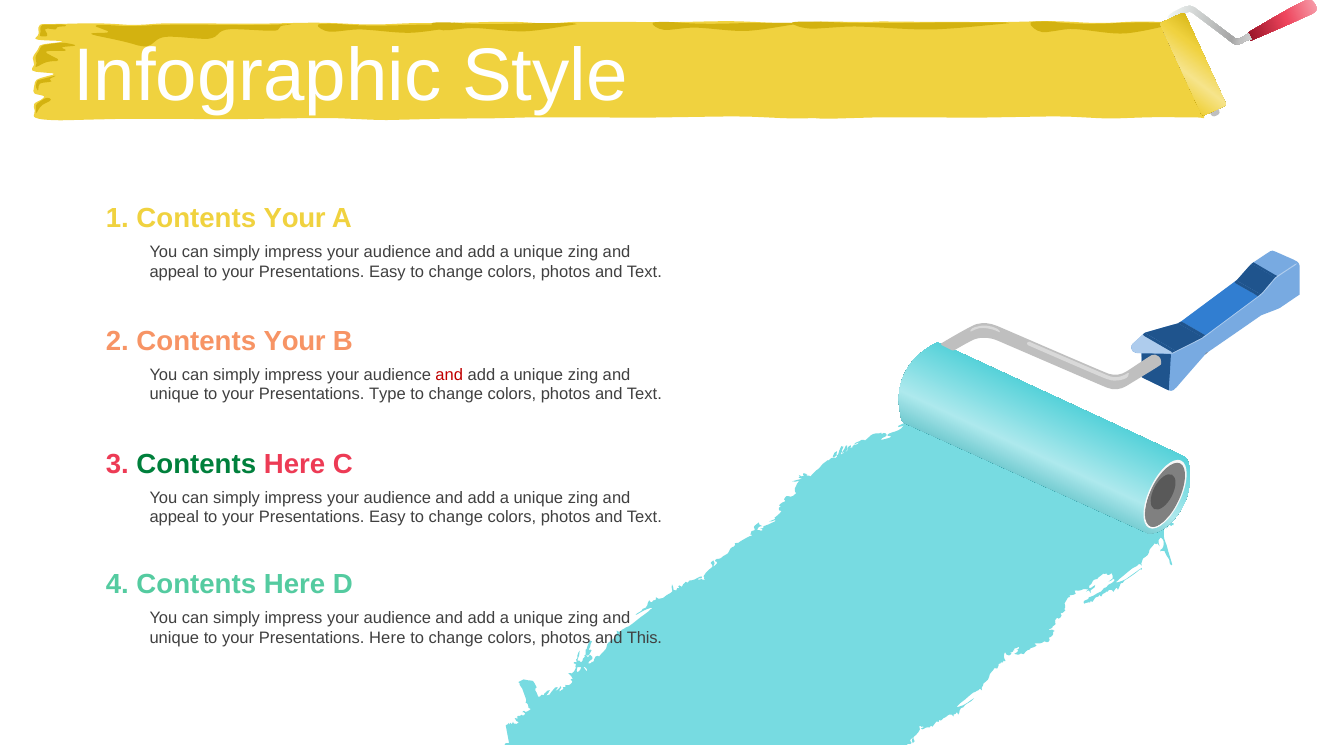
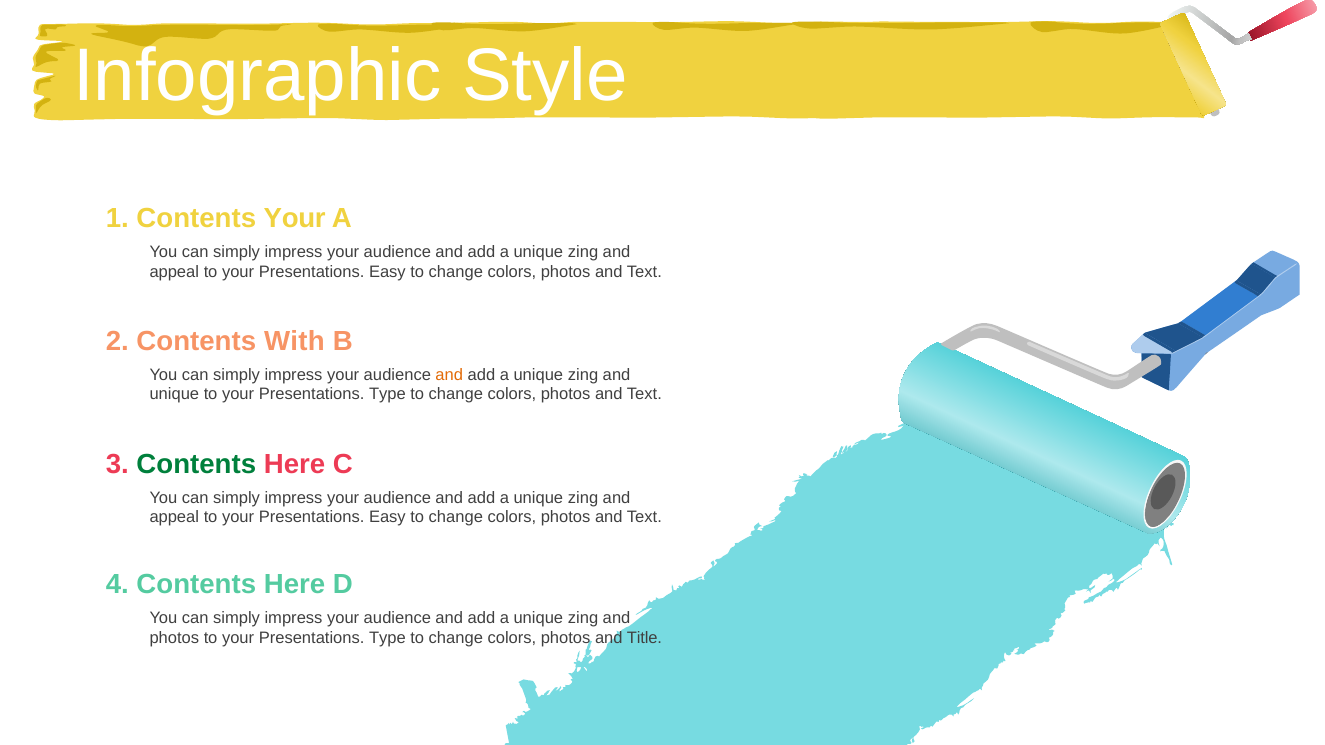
2 Contents Your: Your -> With
and at (449, 375) colour: red -> orange
unique at (174, 639): unique -> photos
Here at (387, 639): Here -> Type
This: This -> Title
